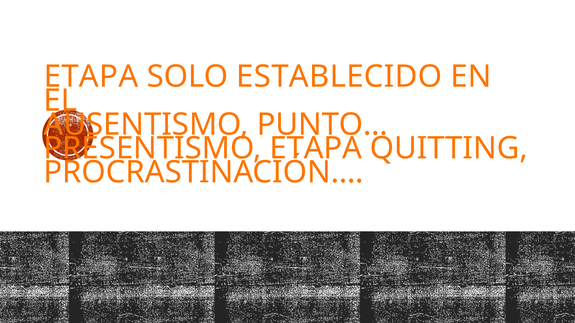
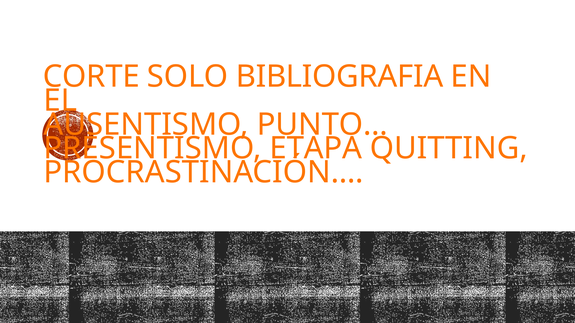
ETAPA at (91, 77): ETAPA -> CORTE
ESTABLECIDO: ESTABLECIDO -> BIBLIOGRAFIA
